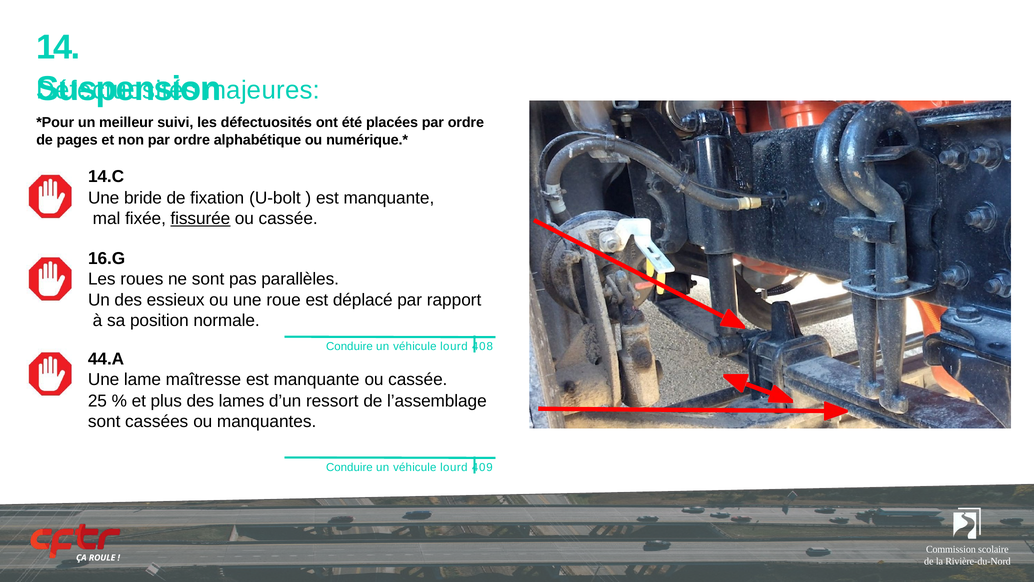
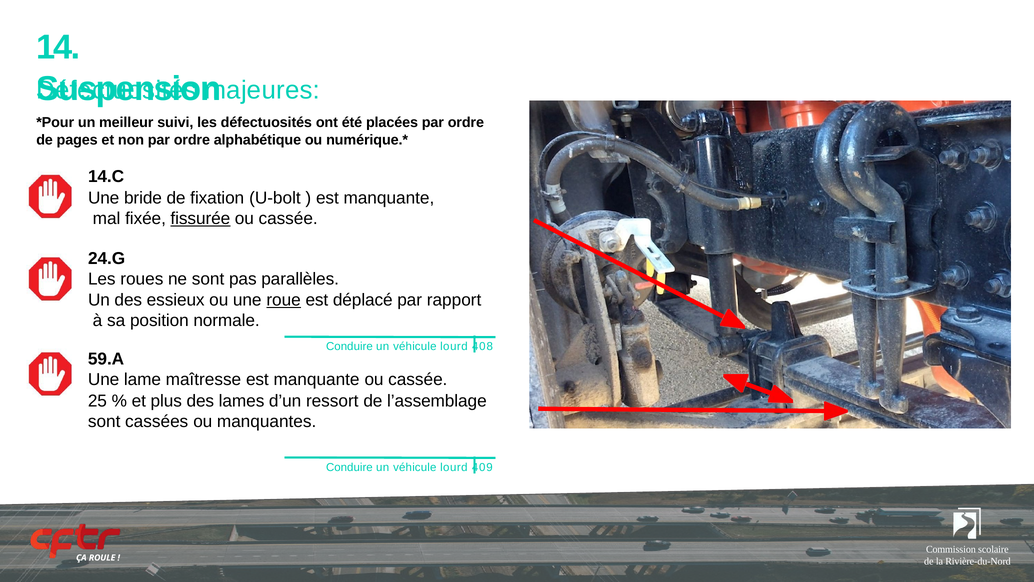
16.G: 16.G -> 24.G
roue underline: none -> present
44.A: 44.A -> 59.A
